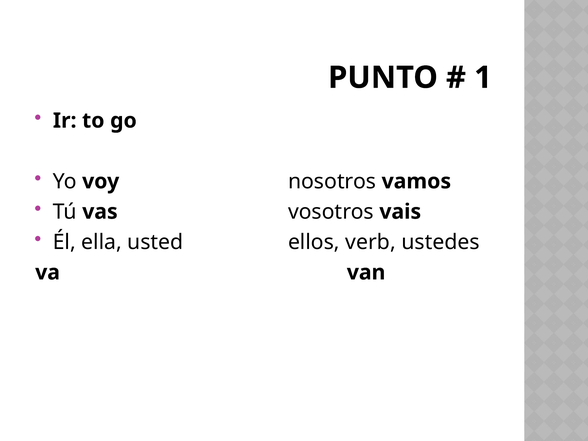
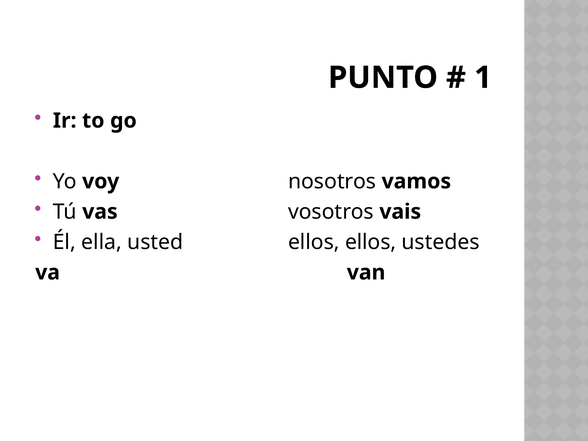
ellos verb: verb -> ellos
